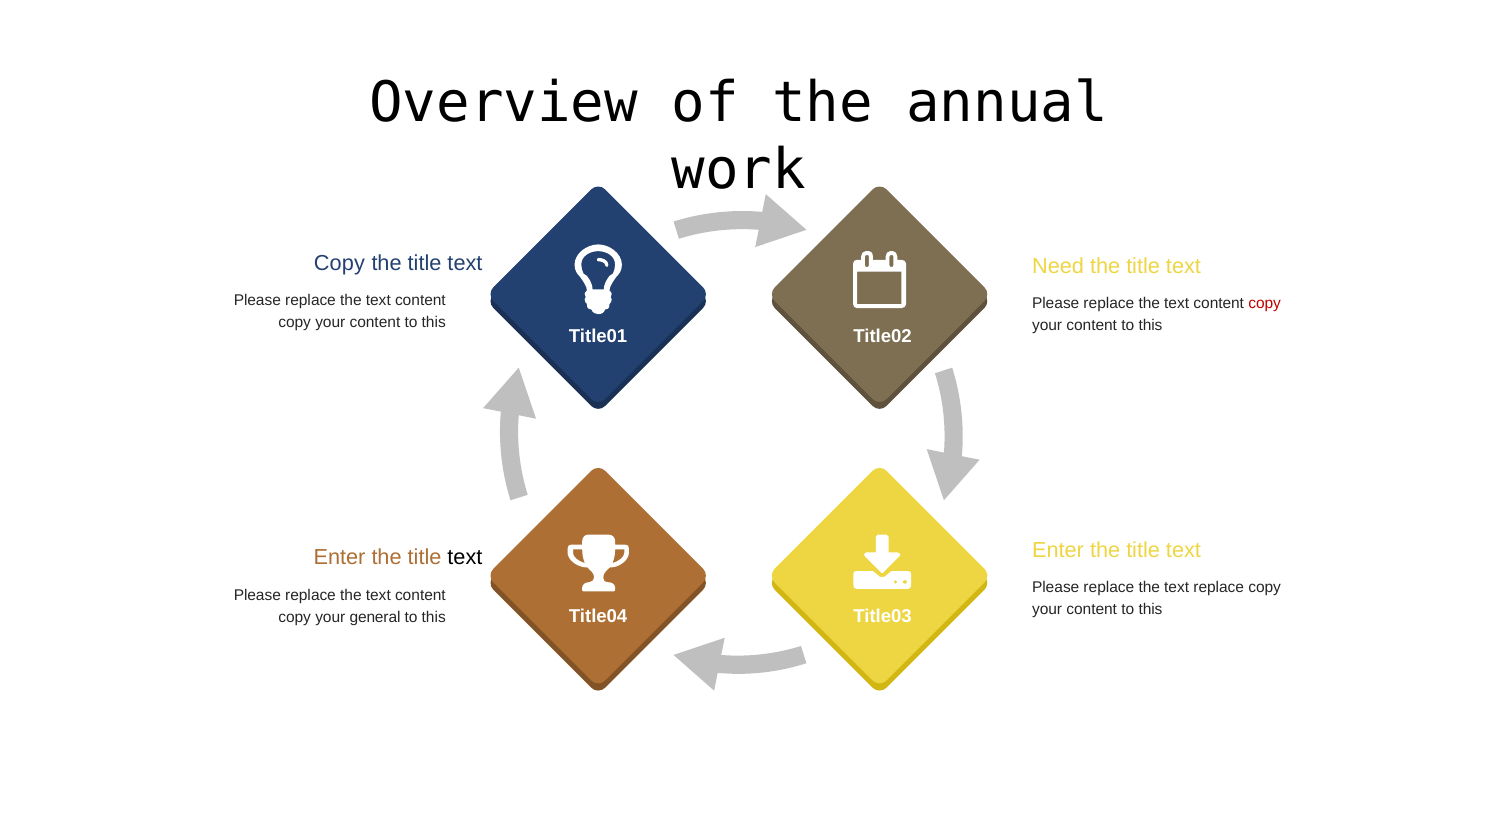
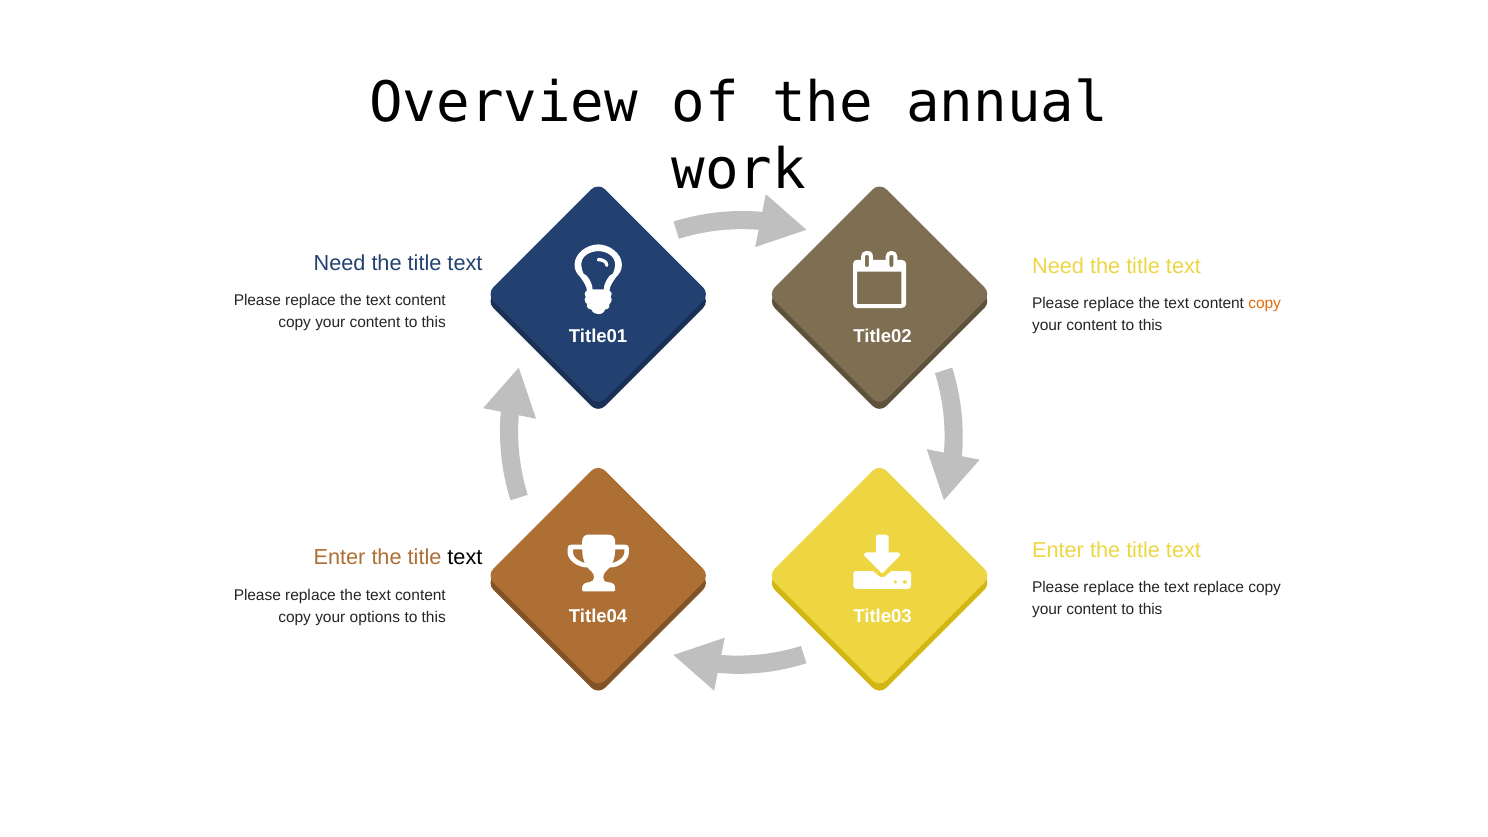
Copy at (339, 263): Copy -> Need
copy at (1265, 303) colour: red -> orange
general: general -> options
